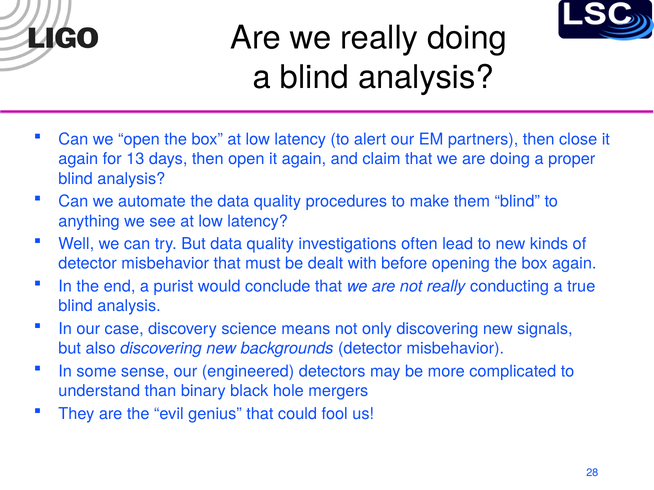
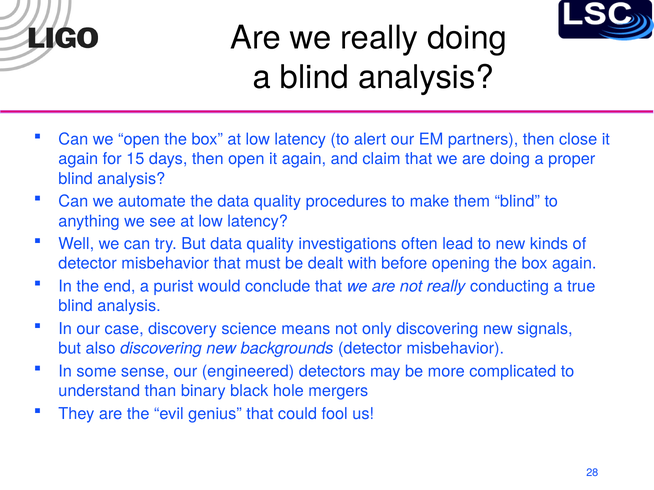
13: 13 -> 15
